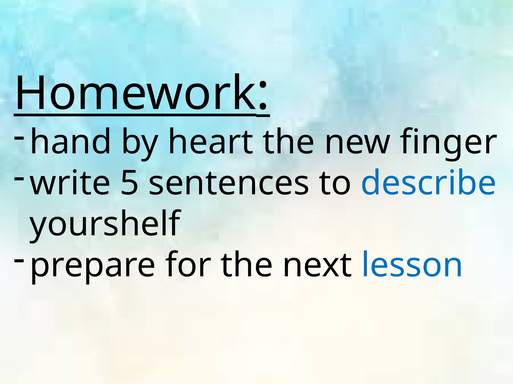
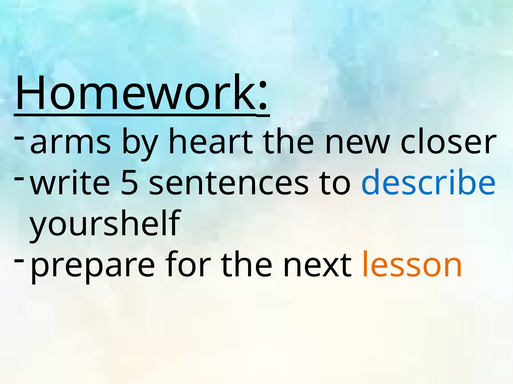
hand: hand -> arms
finger: finger -> closer
lesson colour: blue -> orange
